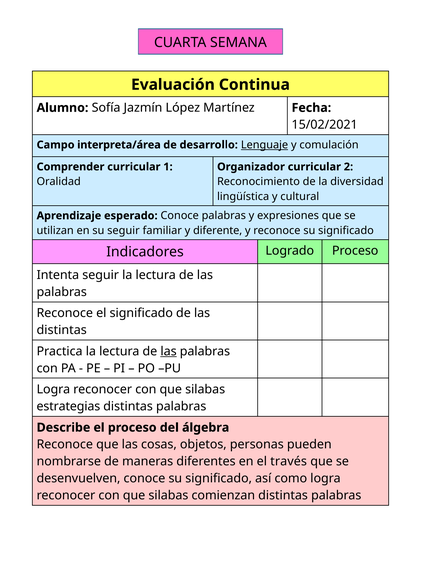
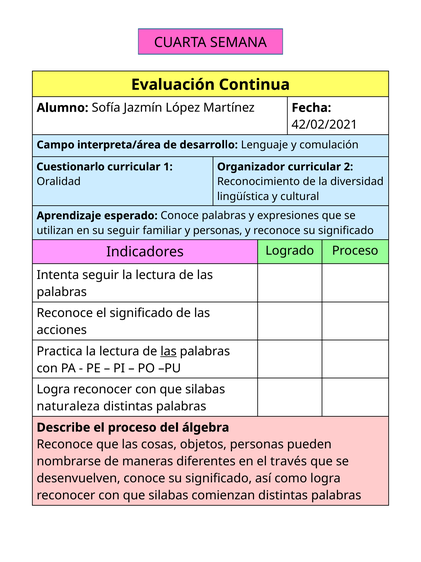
15/02/2021: 15/02/2021 -> 42/02/2021
Lenguaje underline: present -> none
Comprender: Comprender -> Cuestionarlo
y diferente: diferente -> personas
distintas at (62, 330): distintas -> acciones
estrategias: estrategias -> naturaleza
